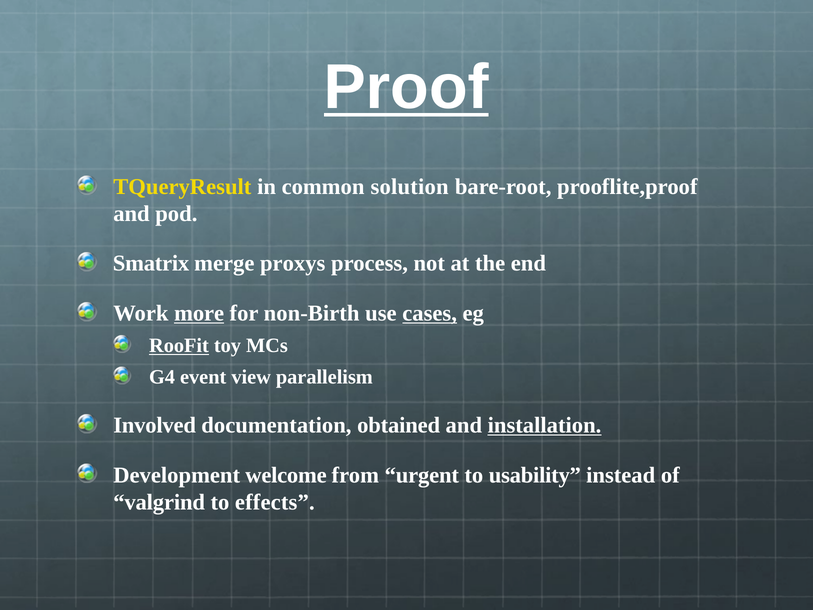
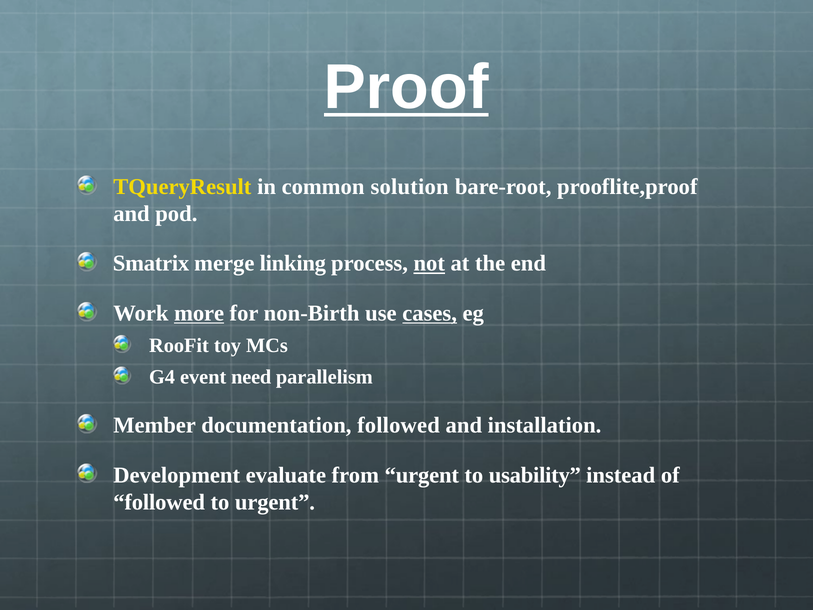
proxys: proxys -> linking
not underline: none -> present
RooFit underline: present -> none
view: view -> need
Involved: Involved -> Member
documentation obtained: obtained -> followed
installation underline: present -> none
welcome: welcome -> evaluate
valgrind at (159, 502): valgrind -> followed
to effects: effects -> urgent
